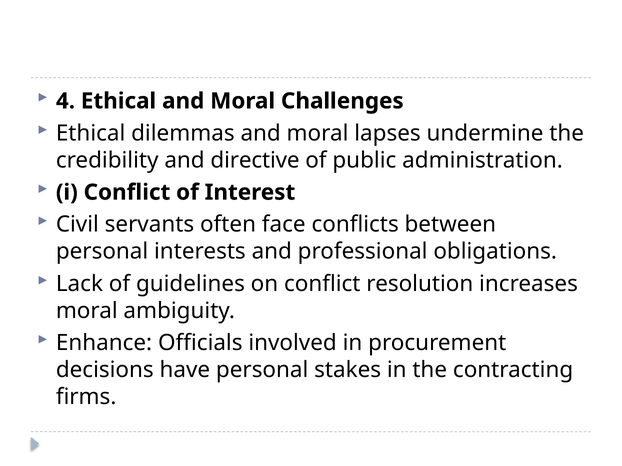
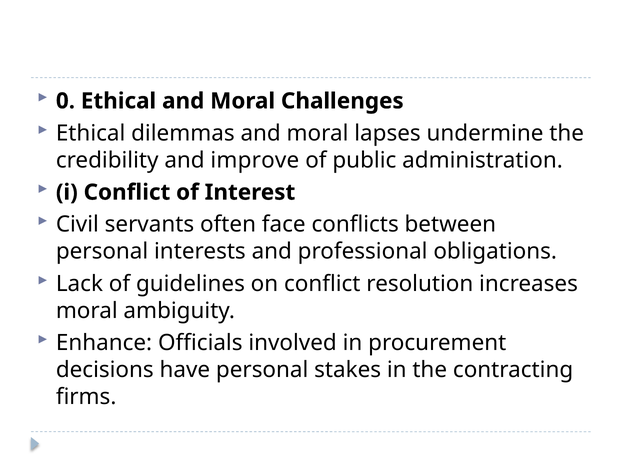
4: 4 -> 0
directive: directive -> improve
